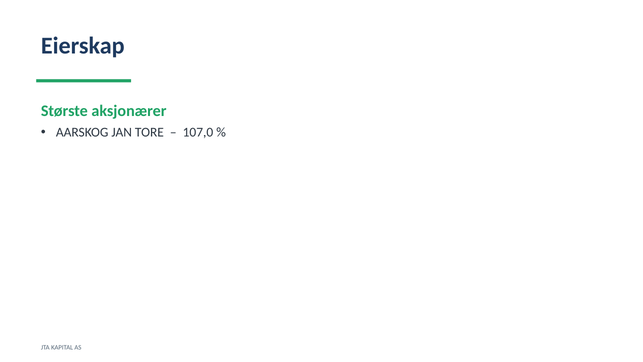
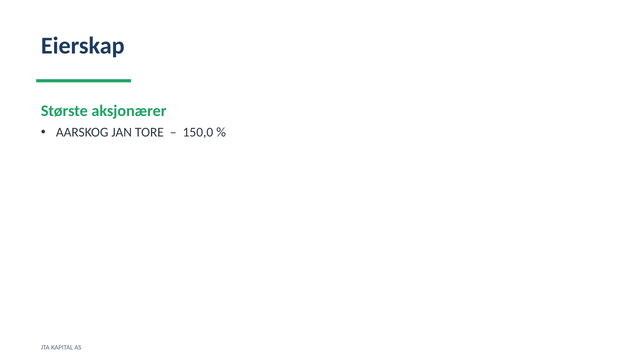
107,0: 107,0 -> 150,0
